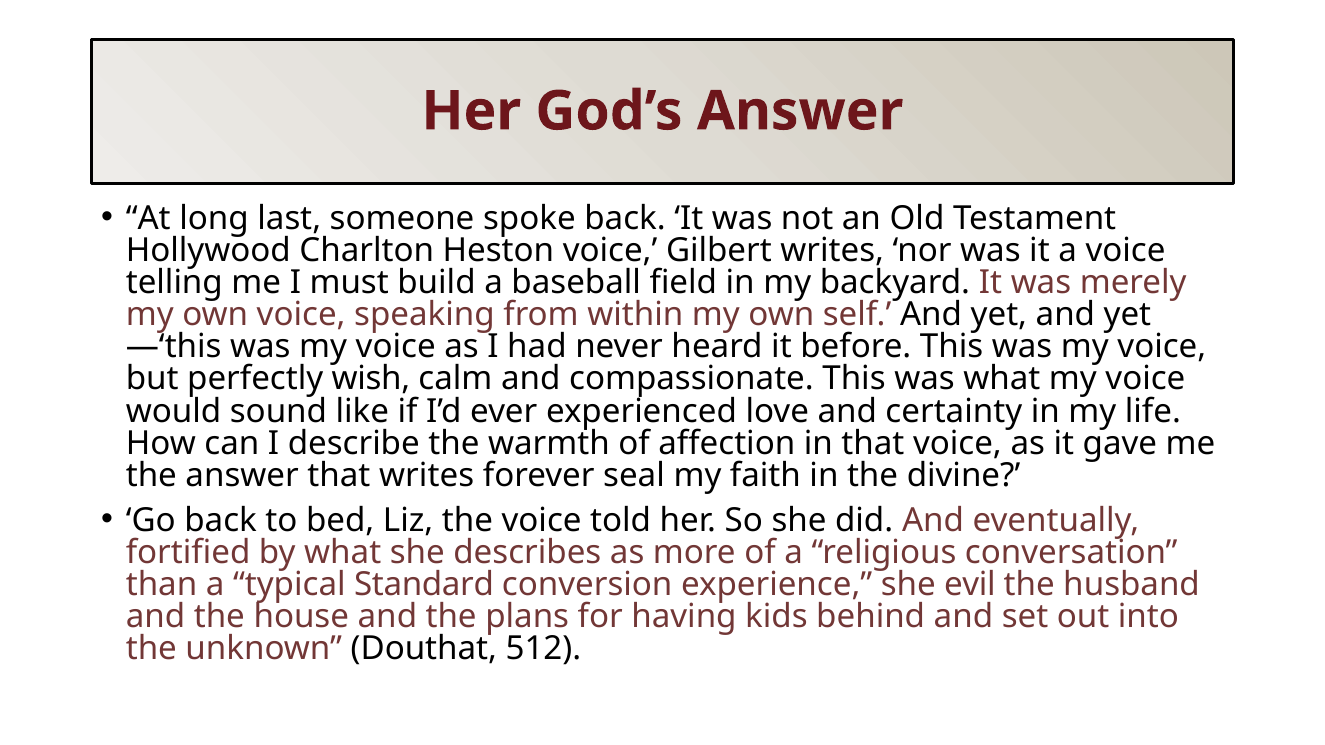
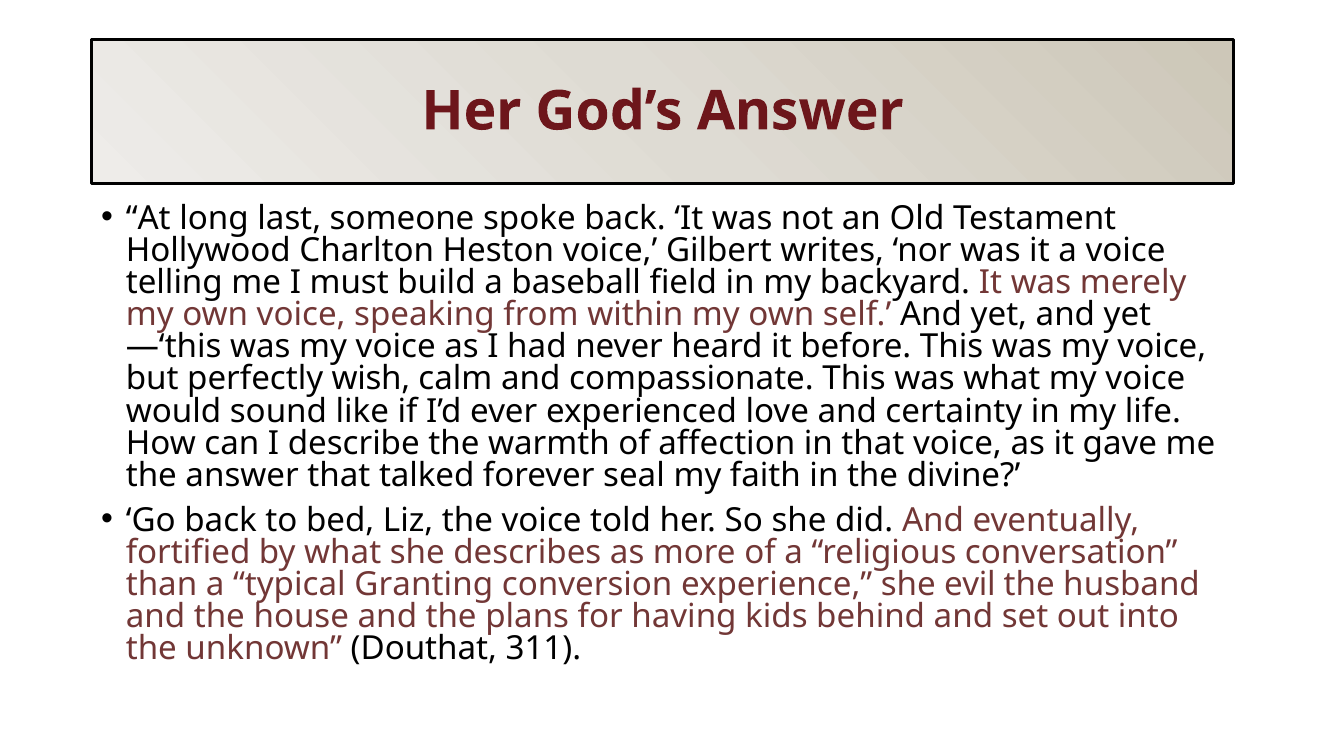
that writes: writes -> talked
Standard: Standard -> Granting
512: 512 -> 311
